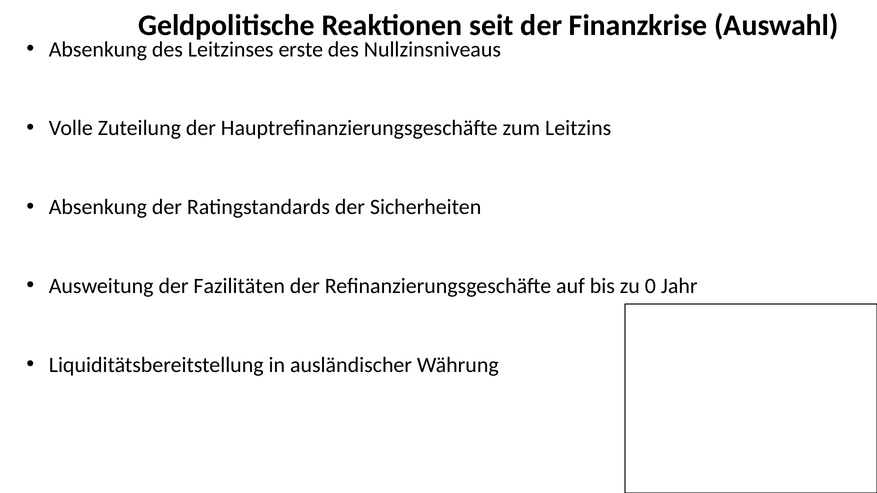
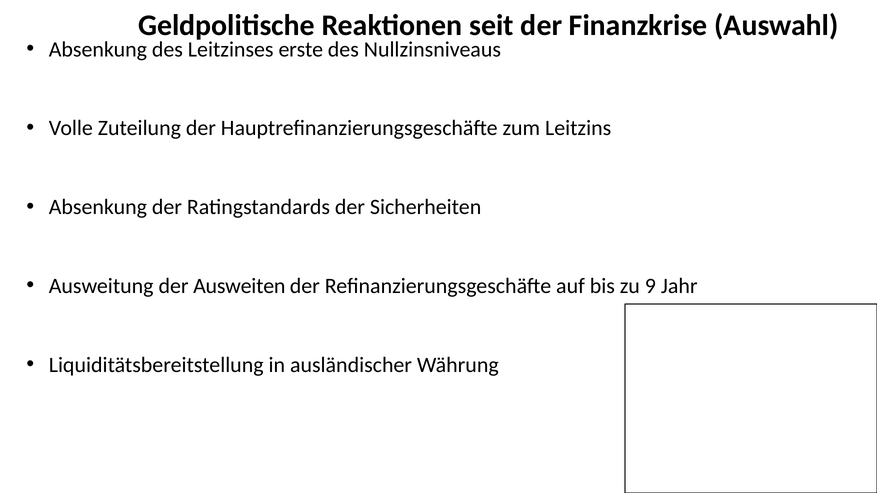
Fazilitäten: Fazilitäten -> Ausweiten
0: 0 -> 9
